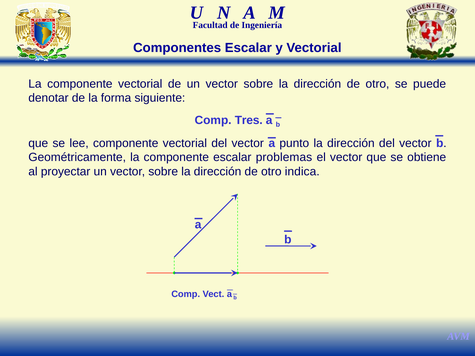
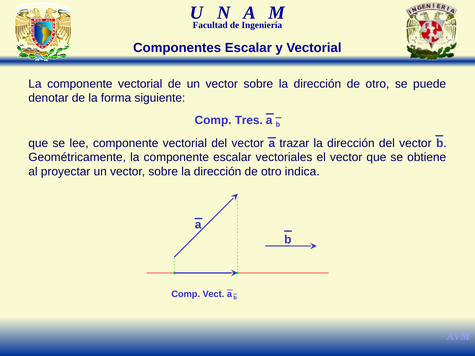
punto: punto -> trazar
problemas: problemas -> vectoriales
